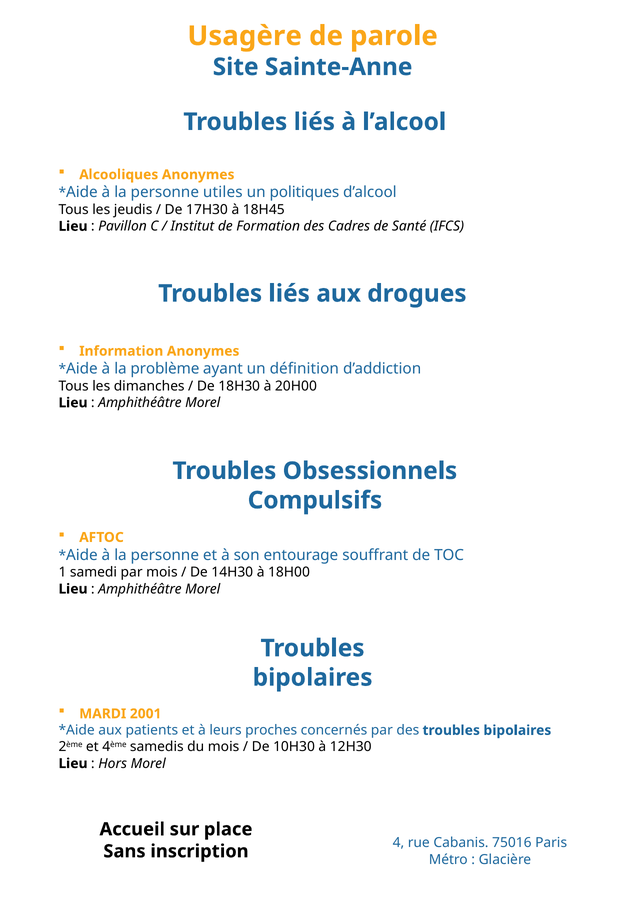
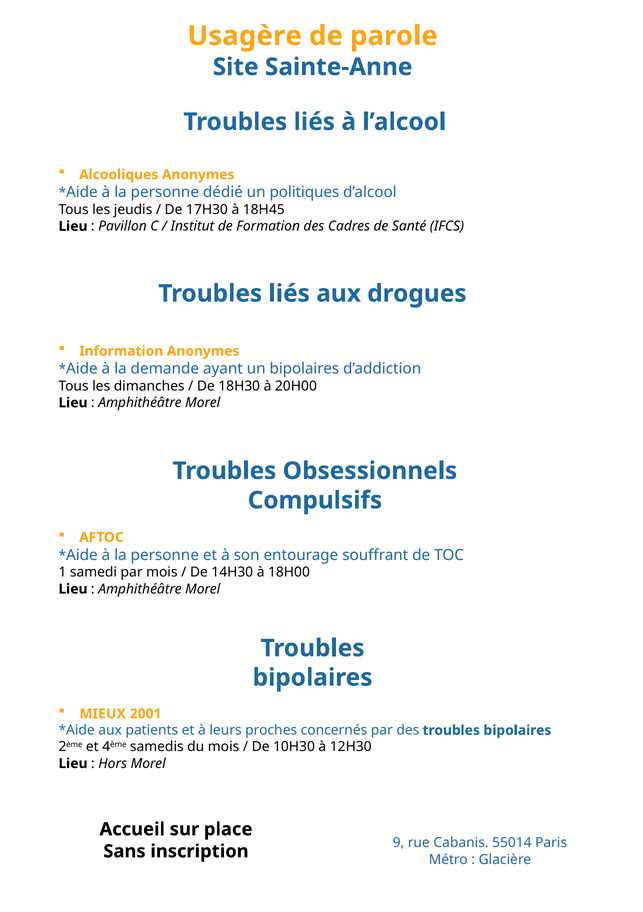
utiles: utiles -> dédié
problème: problème -> demande
un définition: définition -> bipolaires
MARDI: MARDI -> MIEUX
4: 4 -> 9
75016: 75016 -> 55014
